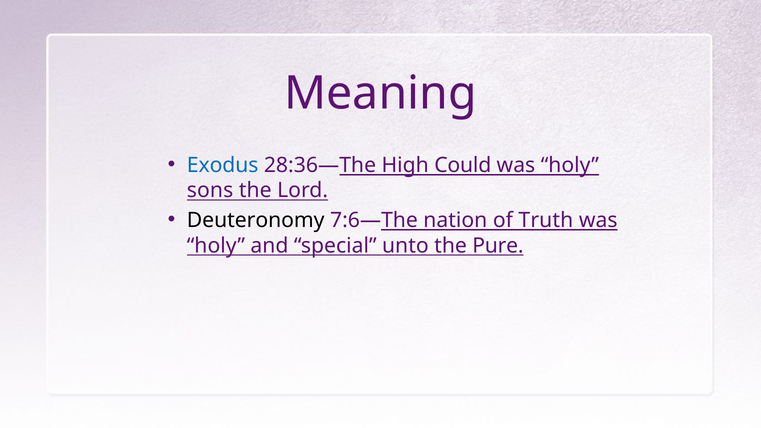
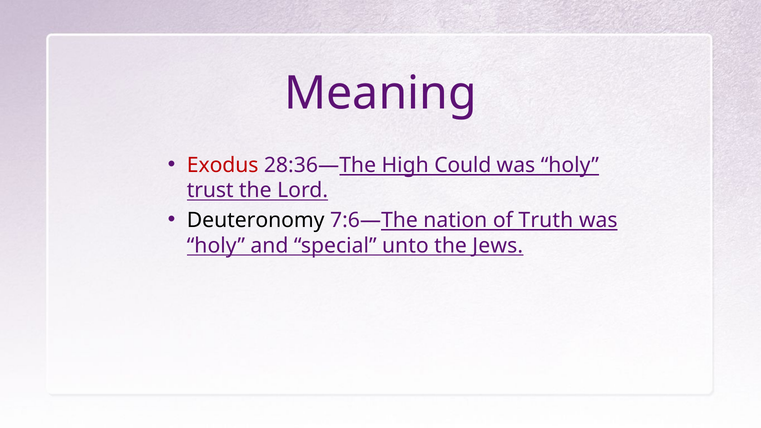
Exodus colour: blue -> red
sons: sons -> trust
Pure: Pure -> Jews
